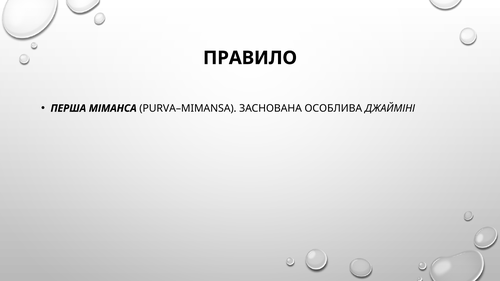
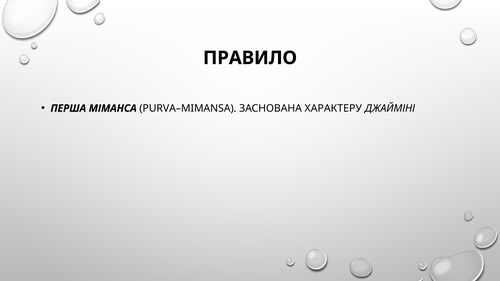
ОСОБЛИВА: ОСОБЛИВА -> ХАРАКТЕРУ
